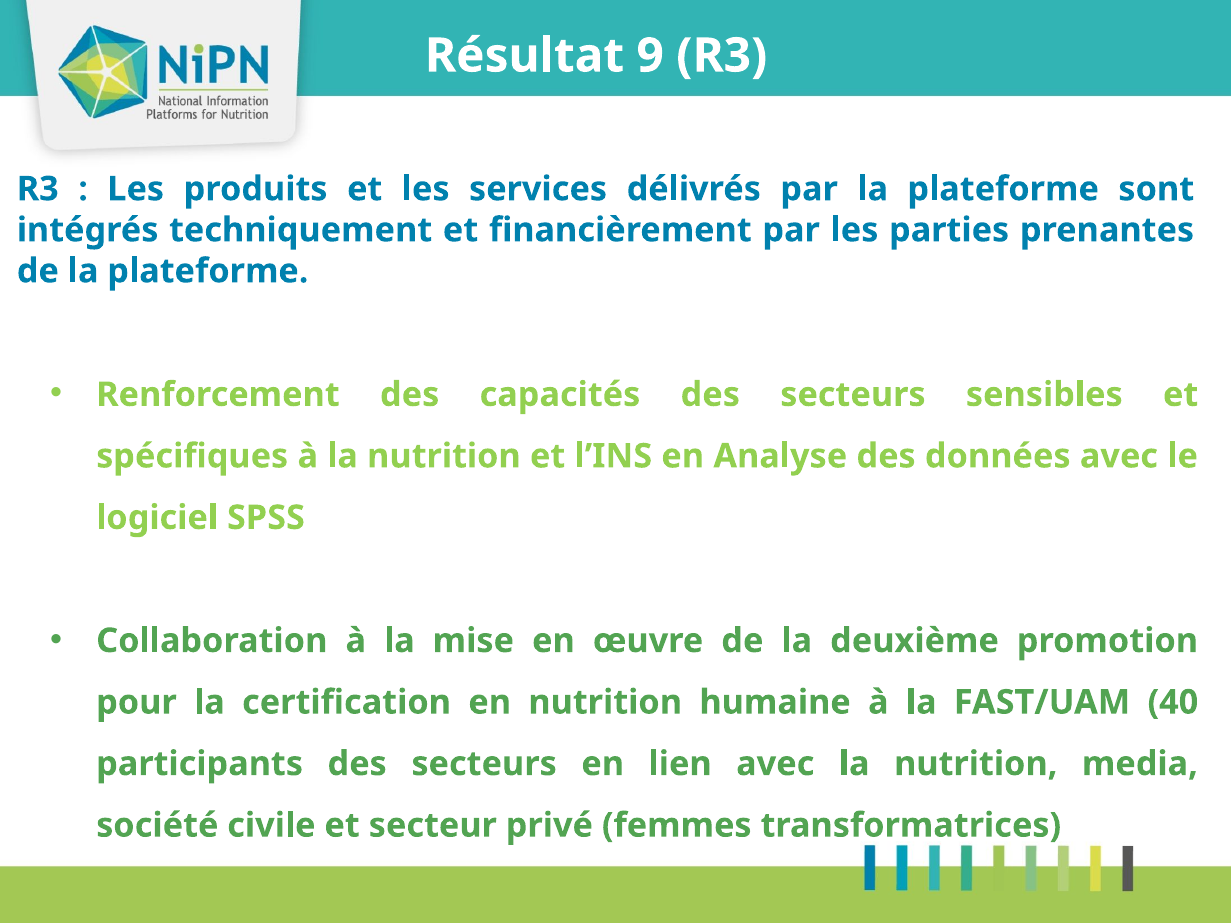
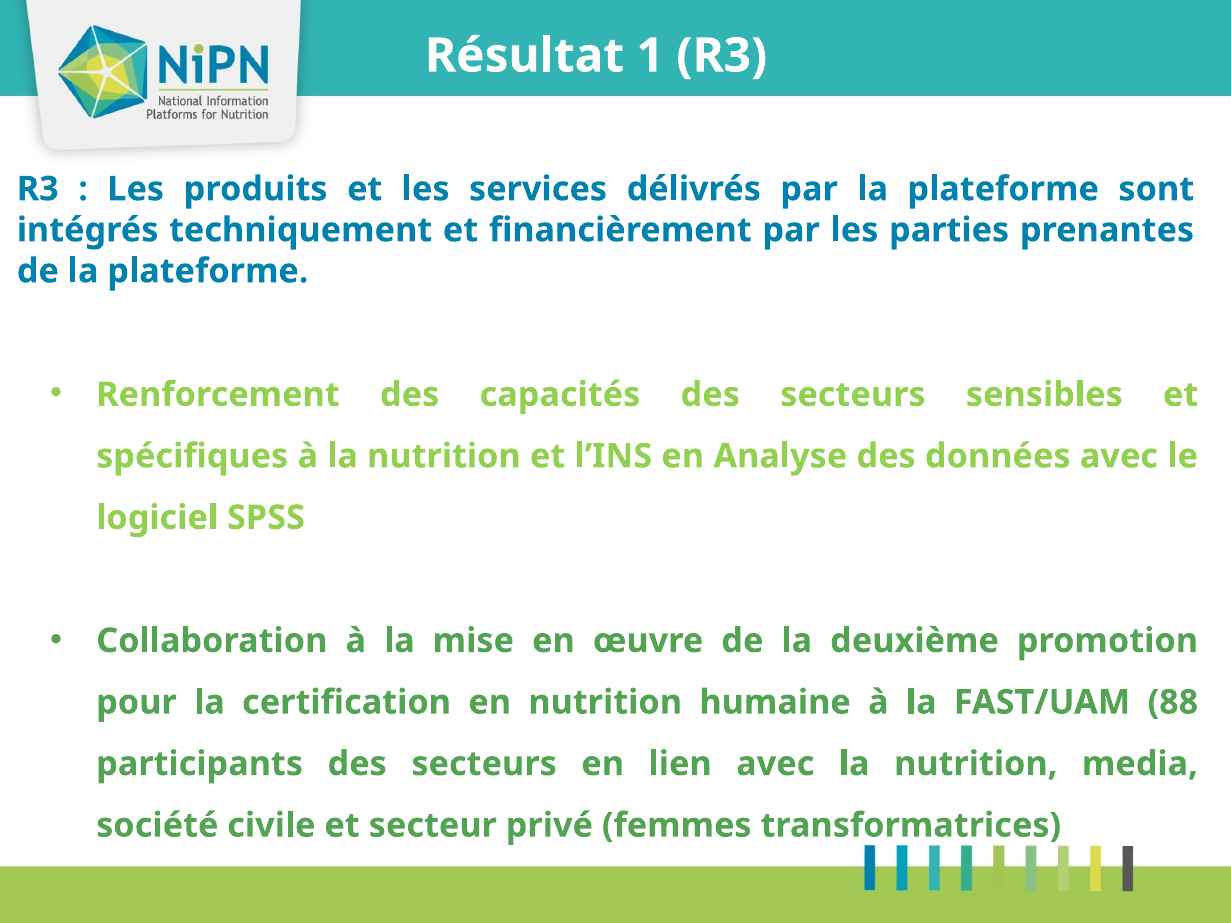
9: 9 -> 1
40: 40 -> 88
